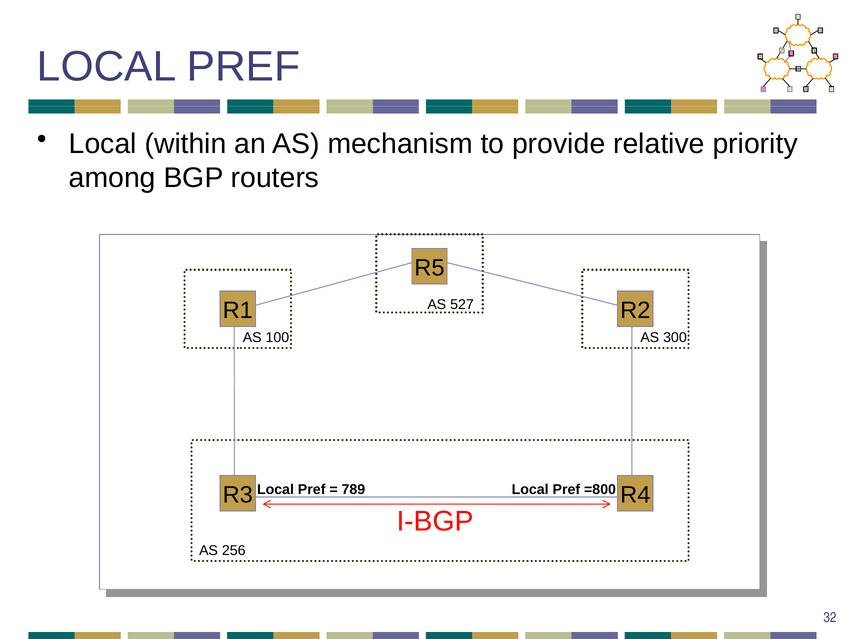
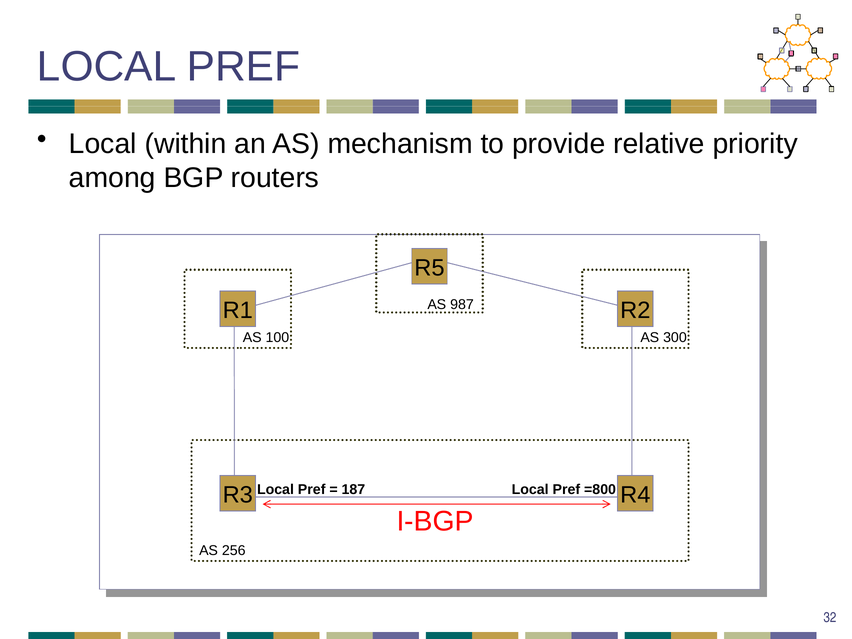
527: 527 -> 987
789: 789 -> 187
